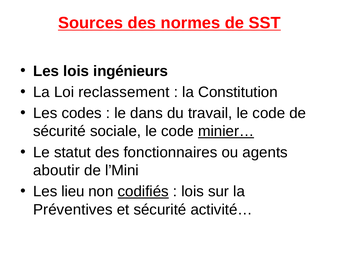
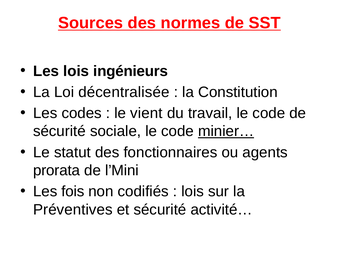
reclassement: reclassement -> décentralisée
dans: dans -> vient
aboutir: aboutir -> prorata
lieu: lieu -> fois
codifiés underline: present -> none
